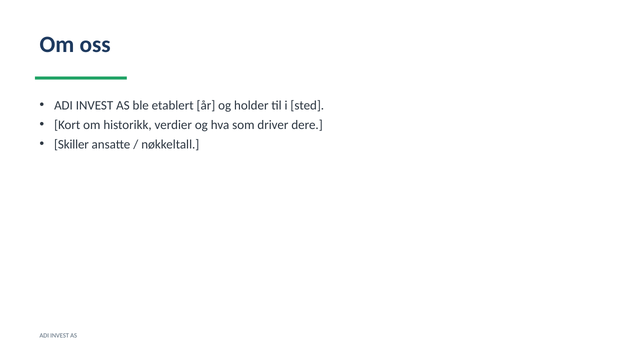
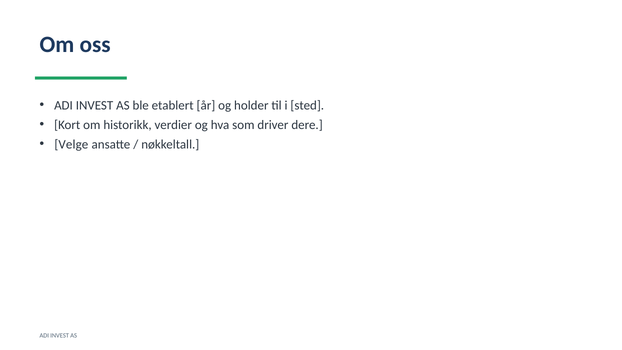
Skiller: Skiller -> Velge
